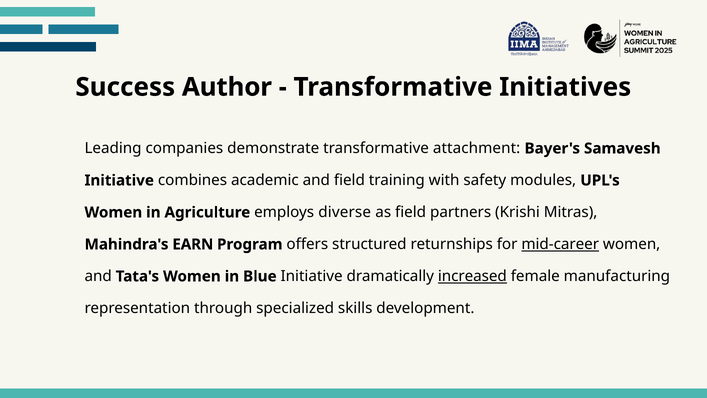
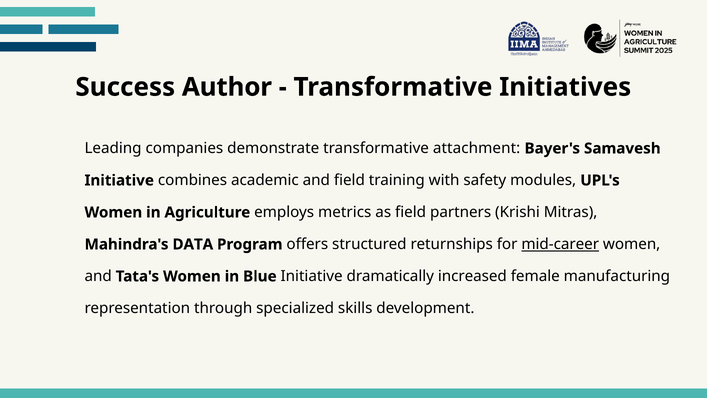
diverse: diverse -> metrics
EARN: EARN -> DATA
increased underline: present -> none
